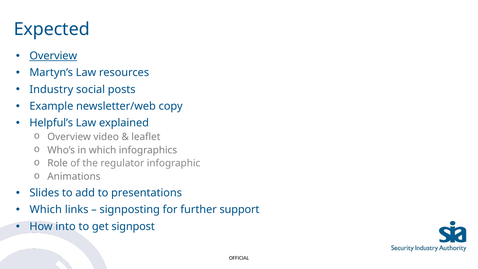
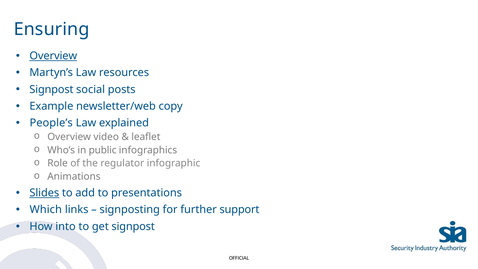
Expected: Expected -> Ensuring
Industry at (51, 89): Industry -> Signpost
Helpful’s: Helpful’s -> People’s
in which: which -> public
Slides underline: none -> present
